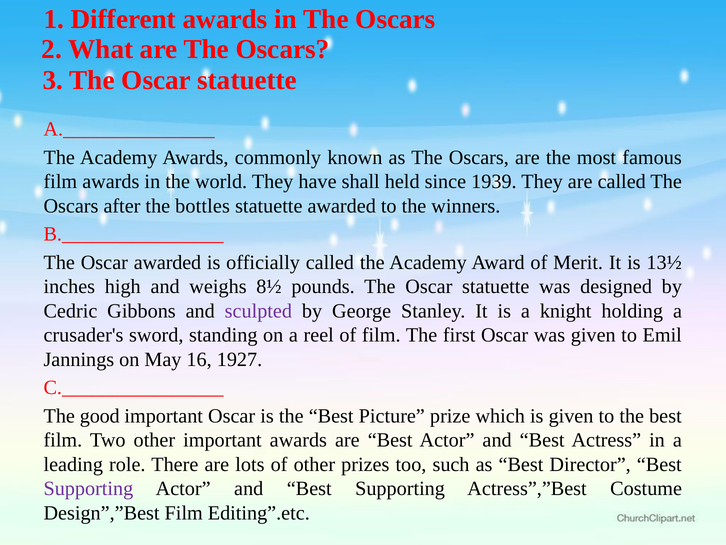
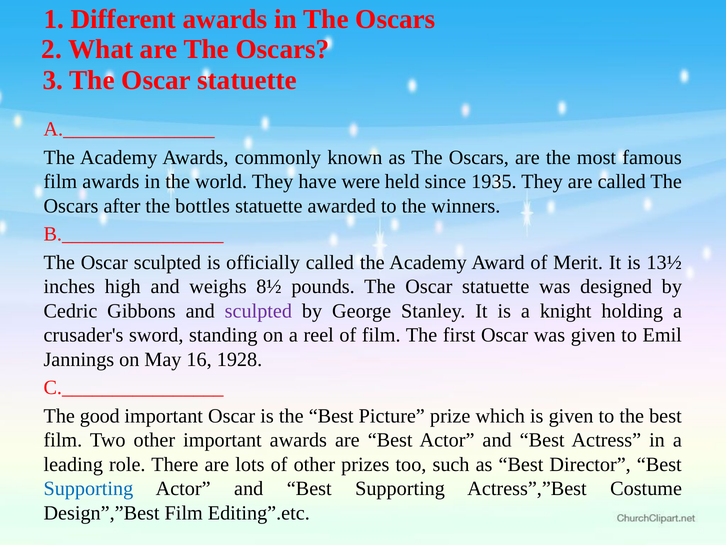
shall: shall -> were
1939: 1939 -> 1935
Oscar awarded: awarded -> sculpted
1927: 1927 -> 1928
Supporting at (88, 488) colour: purple -> blue
